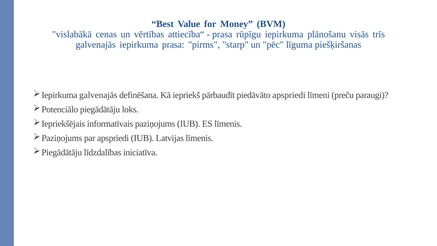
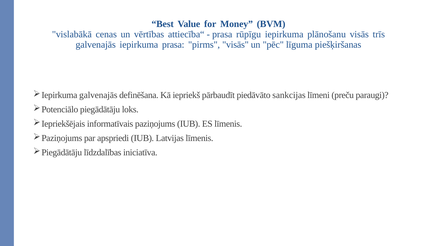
pirms starp: starp -> visās
piedāvāto apspriedi: apspriedi -> sankcijas
